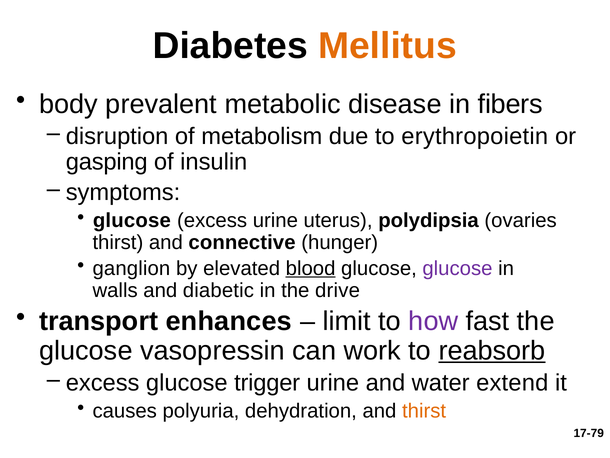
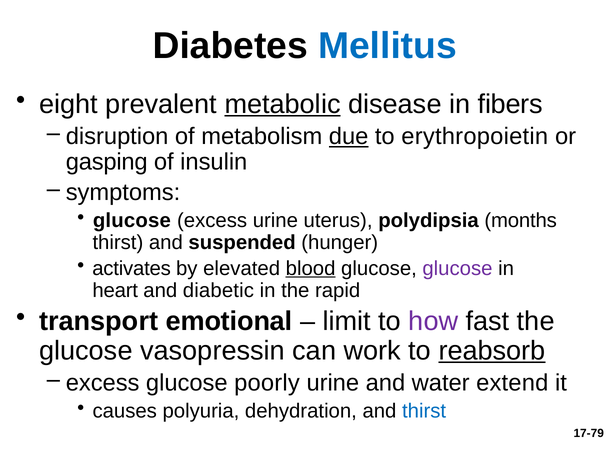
Mellitus colour: orange -> blue
body: body -> eight
metabolic underline: none -> present
due underline: none -> present
ovaries: ovaries -> months
connective: connective -> suspended
ganglion: ganglion -> activates
walls: walls -> heart
drive: drive -> rapid
enhances: enhances -> emotional
trigger: trigger -> poorly
thirst at (424, 410) colour: orange -> blue
